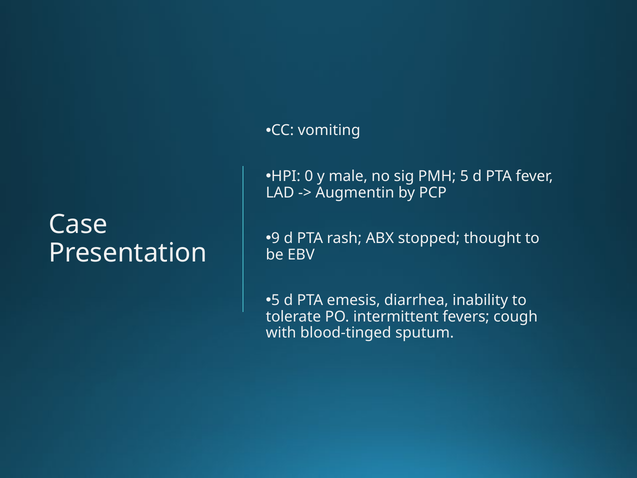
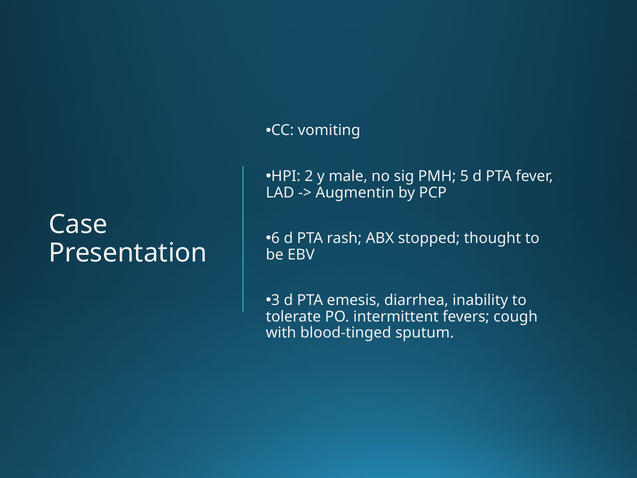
0: 0 -> 2
9: 9 -> 6
5 at (276, 300): 5 -> 3
